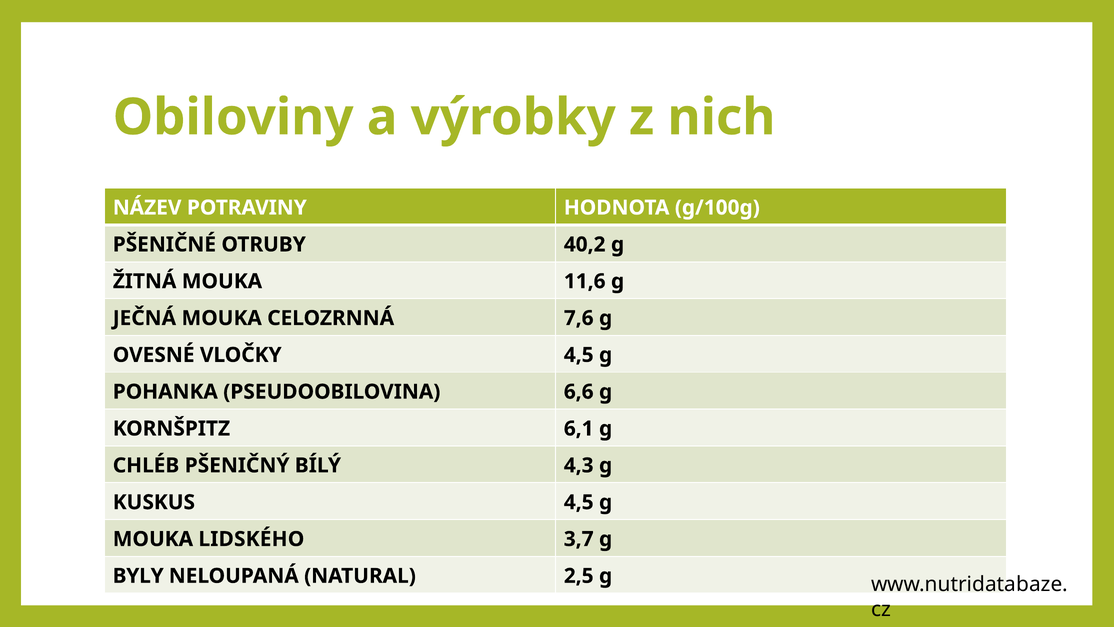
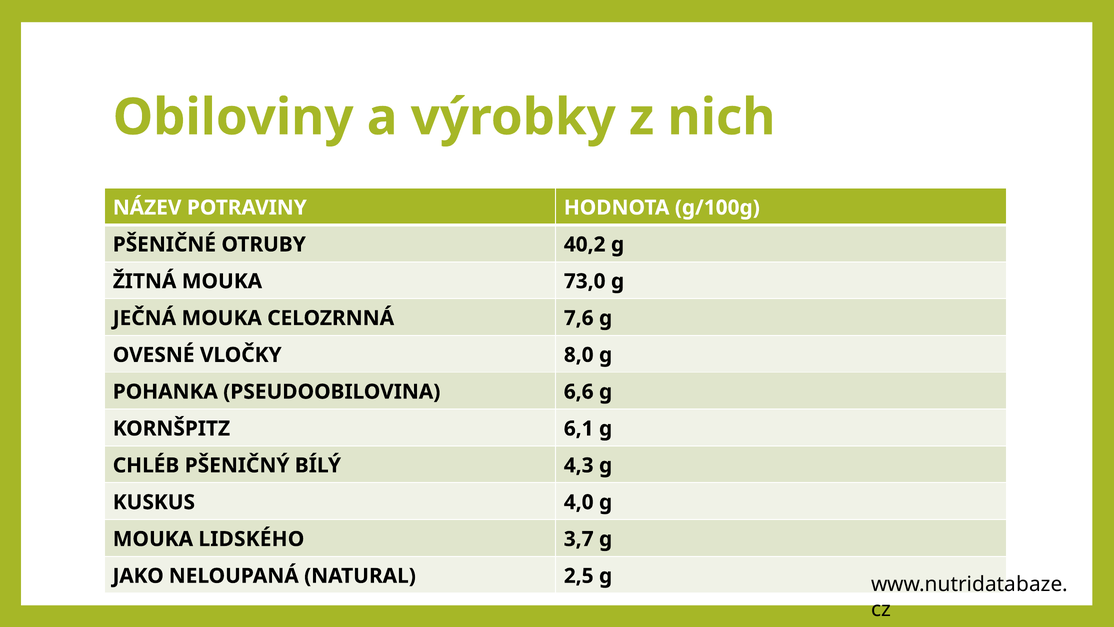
11,6: 11,6 -> 73,0
VLOČKY 4,5: 4,5 -> 8,0
KUSKUS 4,5: 4,5 -> 4,0
BYLY: BYLY -> JAKO
